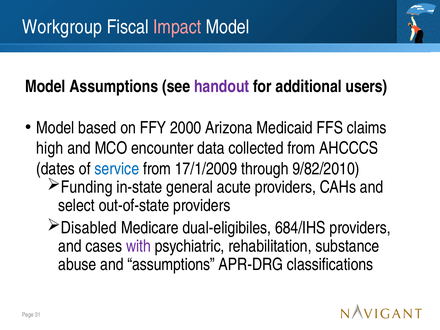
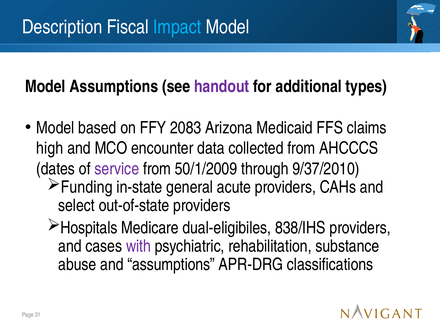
Workgroup: Workgroup -> Description
Impact colour: pink -> light blue
users: users -> types
2000: 2000 -> 2083
service colour: blue -> purple
17/1/2009: 17/1/2009 -> 50/1/2009
9/82/2010: 9/82/2010 -> 9/37/2010
Disabled: Disabled -> Hospitals
684/IHS: 684/IHS -> 838/IHS
